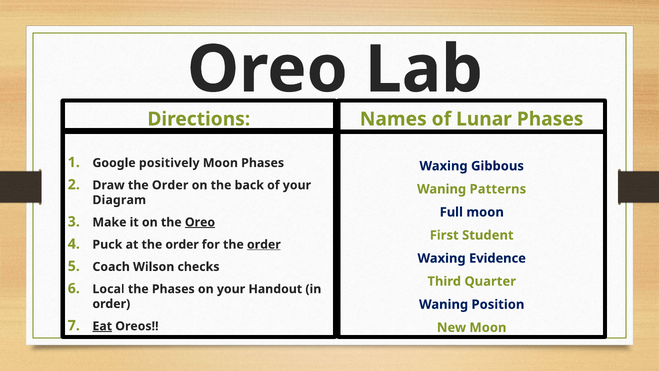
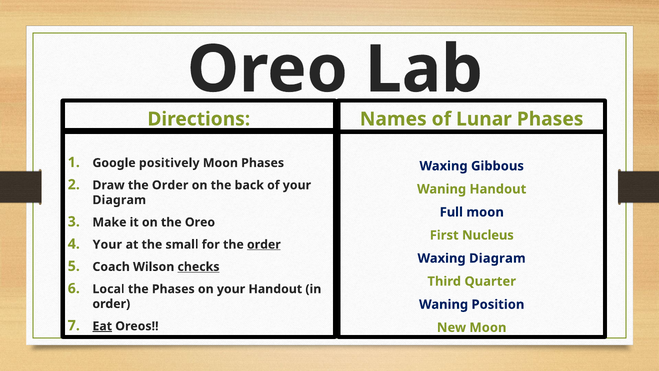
Waning Patterns: Patterns -> Handout
Oreo at (200, 222) underline: present -> none
Student: Student -> Nucleus
Puck at (107, 244): Puck -> Your
at the order: order -> small
Waxing Evidence: Evidence -> Diagram
checks underline: none -> present
